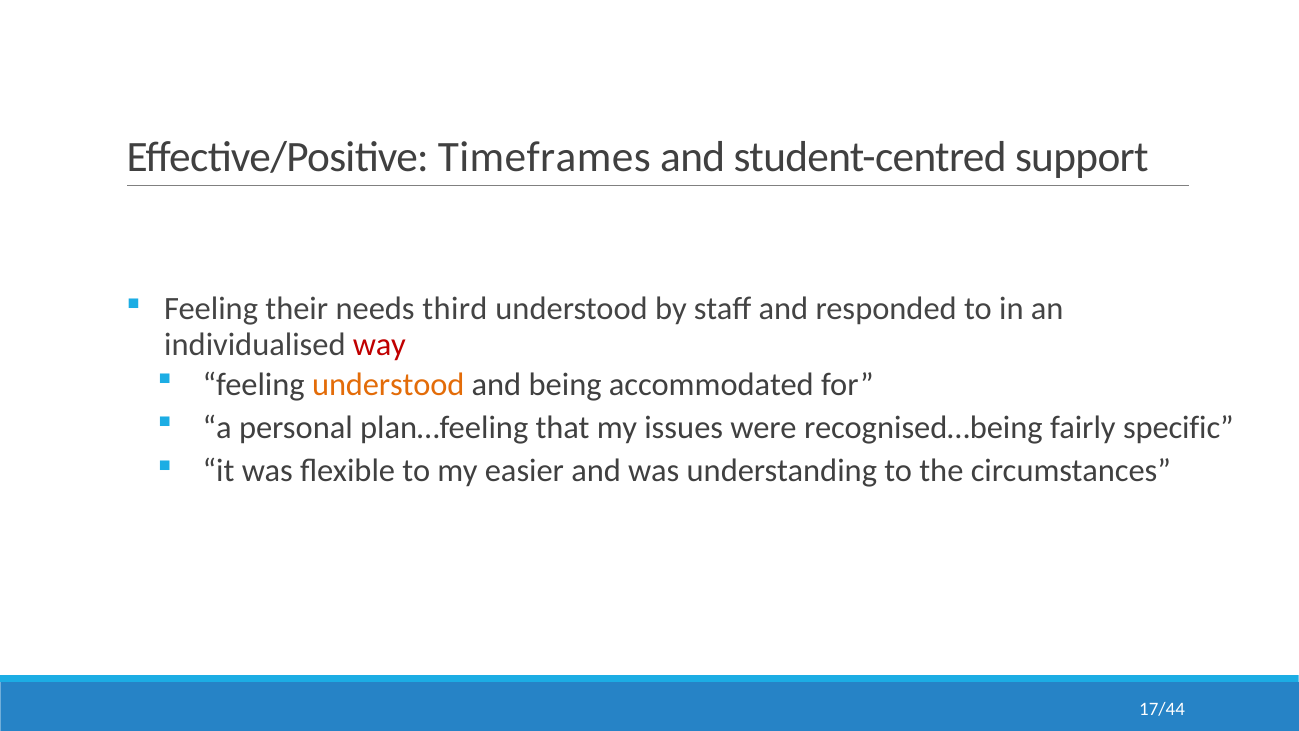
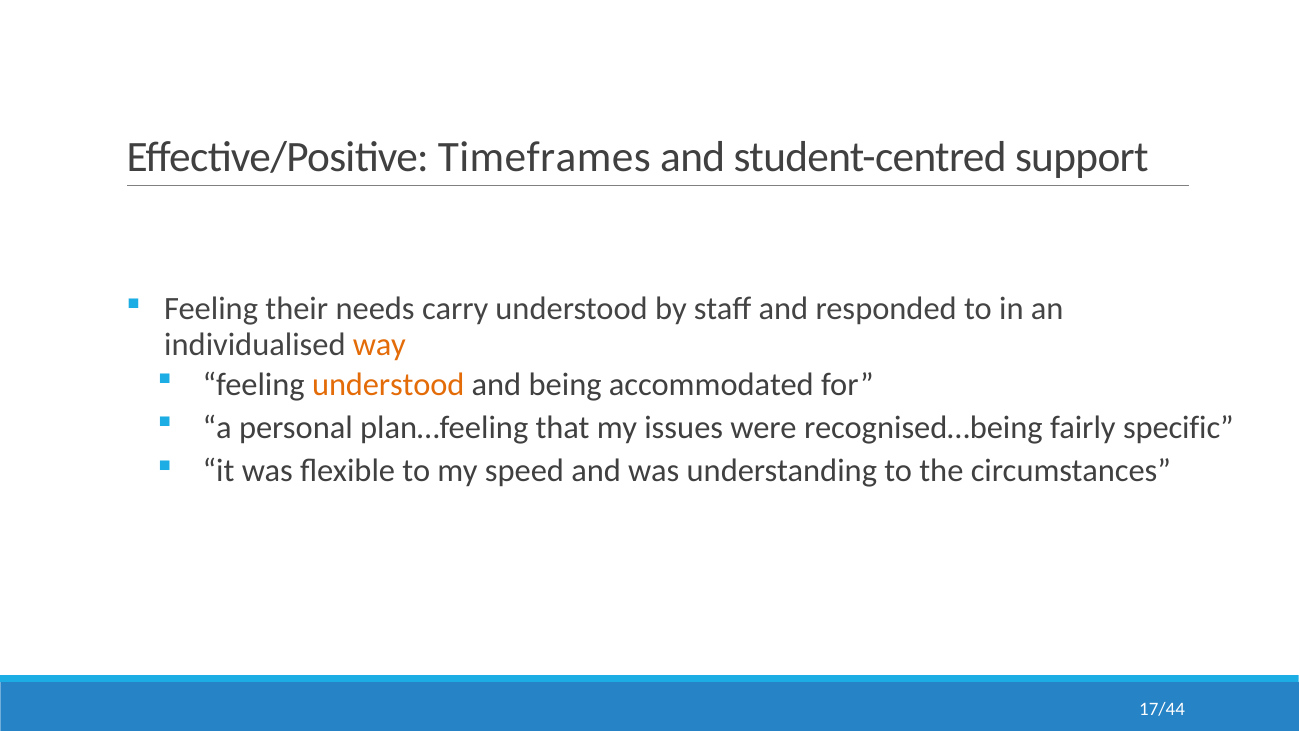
third: third -> carry
way colour: red -> orange
easier: easier -> speed
